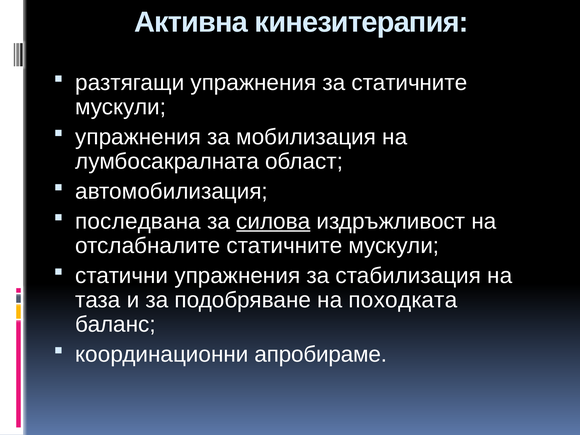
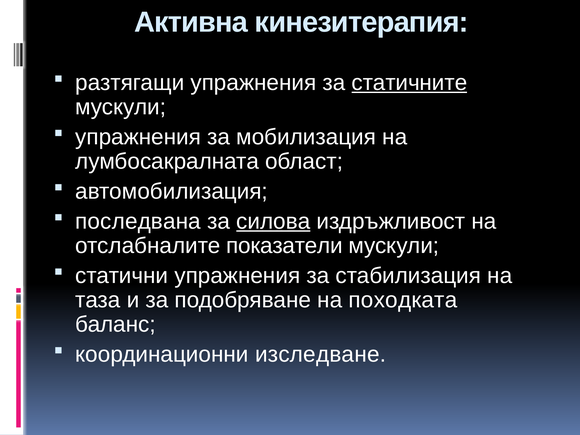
статичните at (409, 83) underline: none -> present
отслабналите статичните: статичните -> показатели
апробираме: апробираме -> изследване
